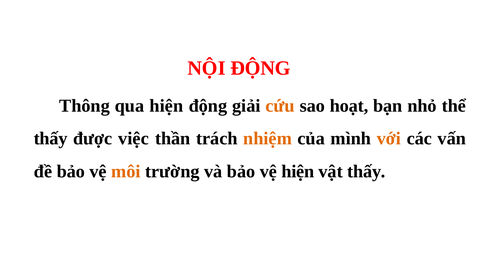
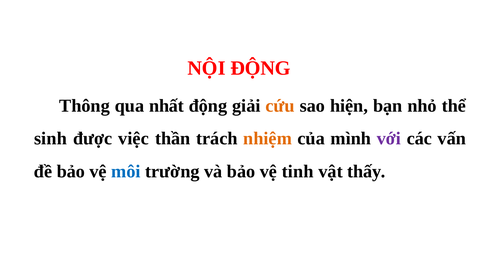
qua hiện: hiện -> nhất
hoạt: hoạt -> hiện
thấy at (51, 139): thấy -> sinh
với colour: orange -> purple
môi colour: orange -> blue
vệ hiện: hiện -> tinh
